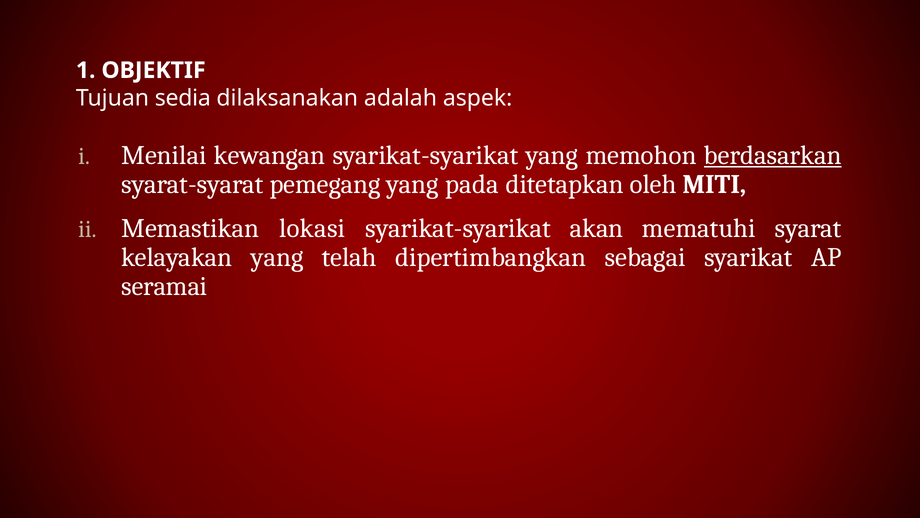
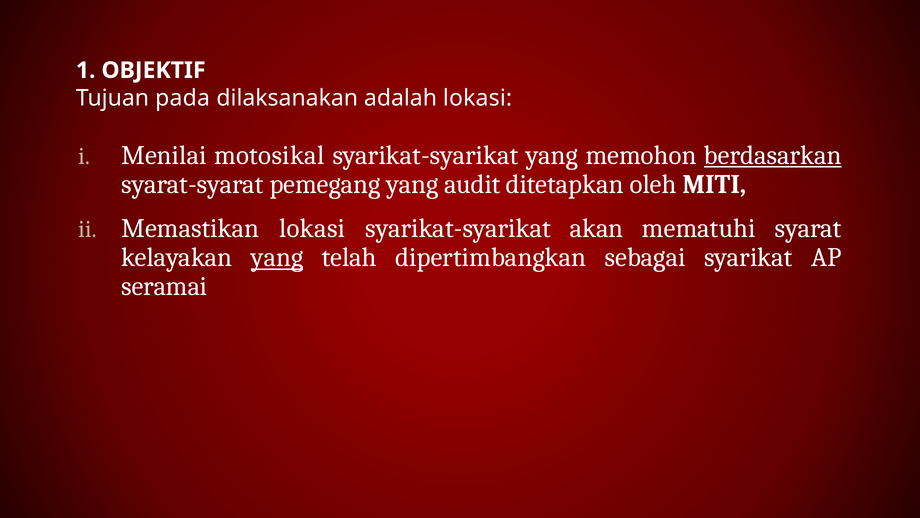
sedia: sedia -> pada
adalah aspek: aspek -> lokasi
kewangan: kewangan -> motosikal
pada: pada -> audit
yang at (277, 257) underline: none -> present
